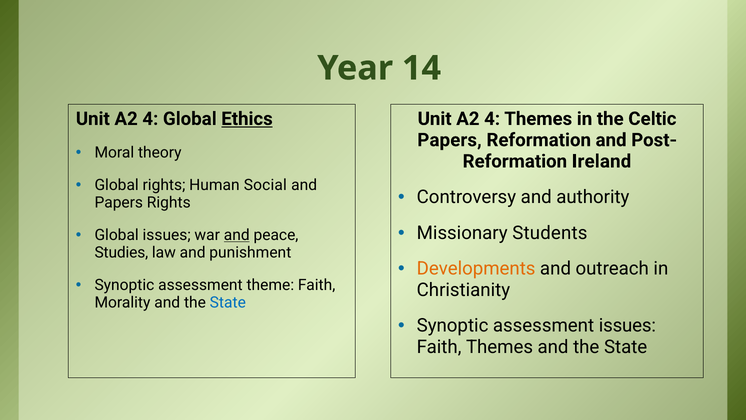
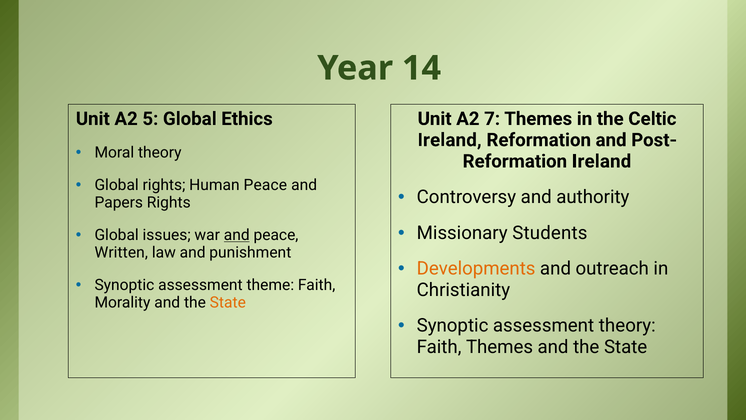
4 at (150, 119): 4 -> 5
Ethics underline: present -> none
4 at (492, 119): 4 -> 7
Papers at (450, 140): Papers -> Ireland
Human Social: Social -> Peace
Studies: Studies -> Written
State at (228, 303) colour: blue -> orange
assessment issues: issues -> theory
